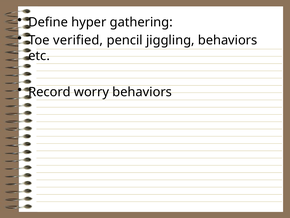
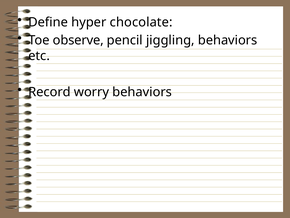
gathering: gathering -> chocolate
verified: verified -> observe
